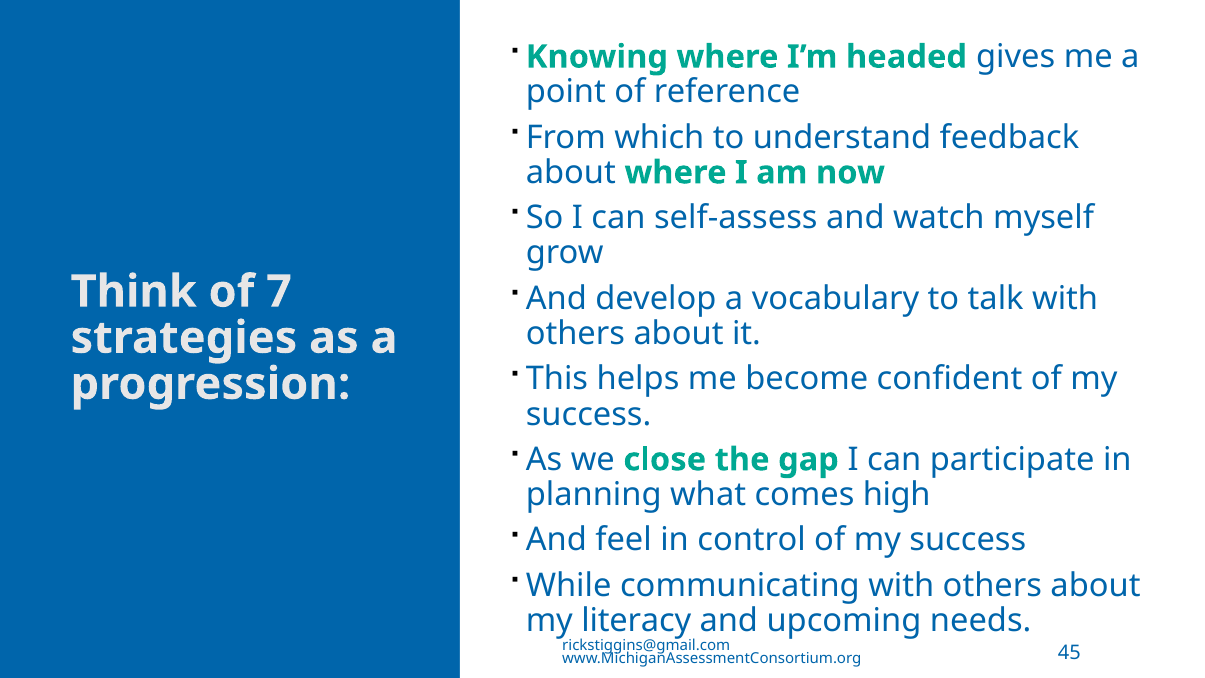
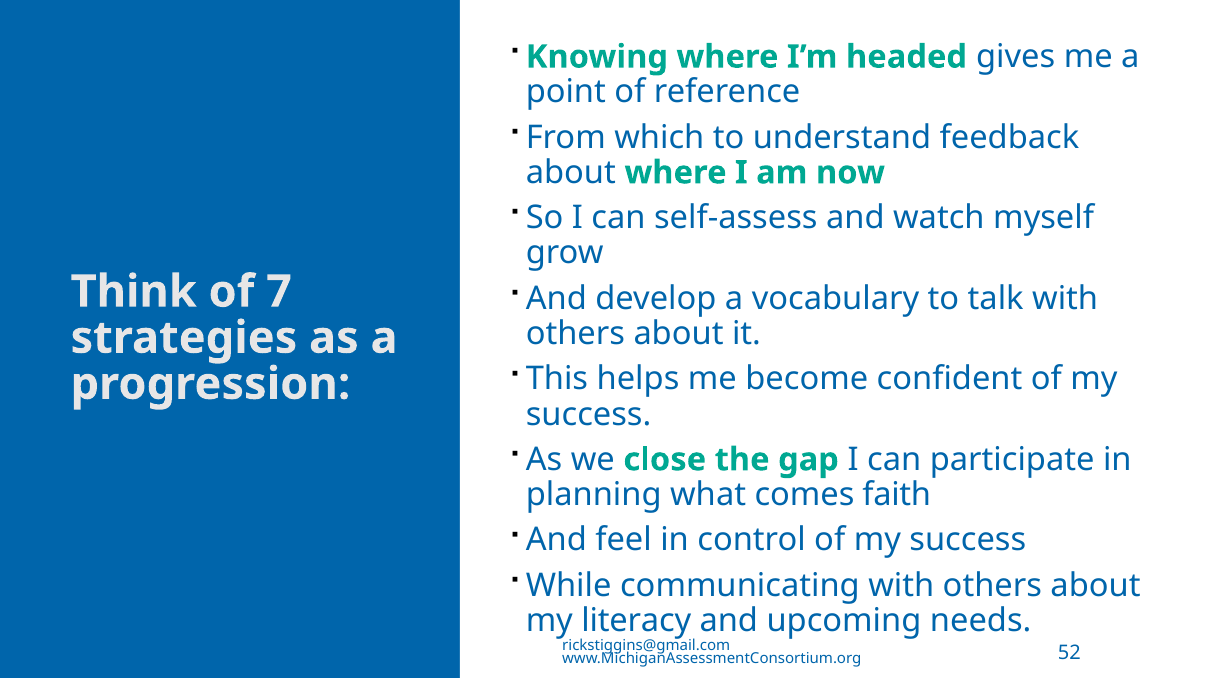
high: high -> faith
45: 45 -> 52
